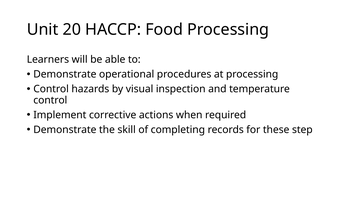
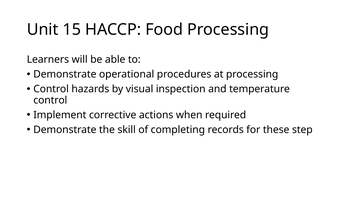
20: 20 -> 15
